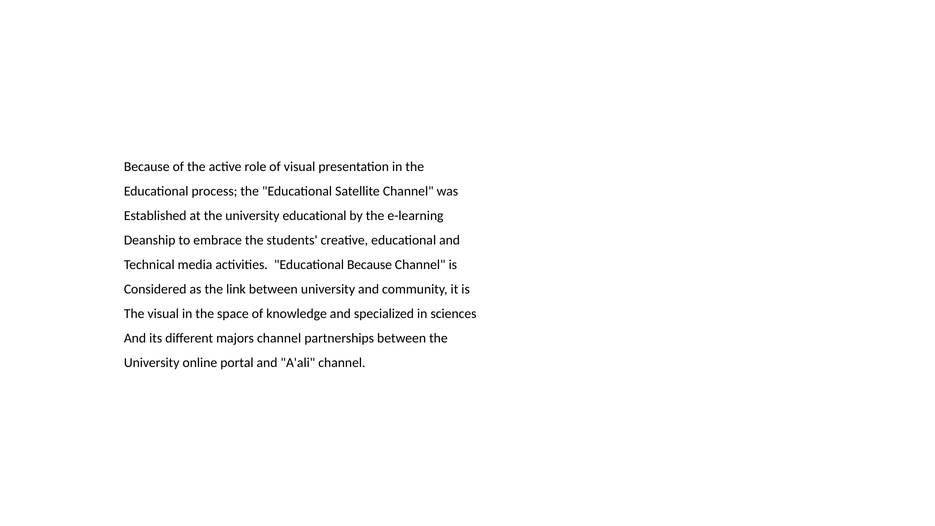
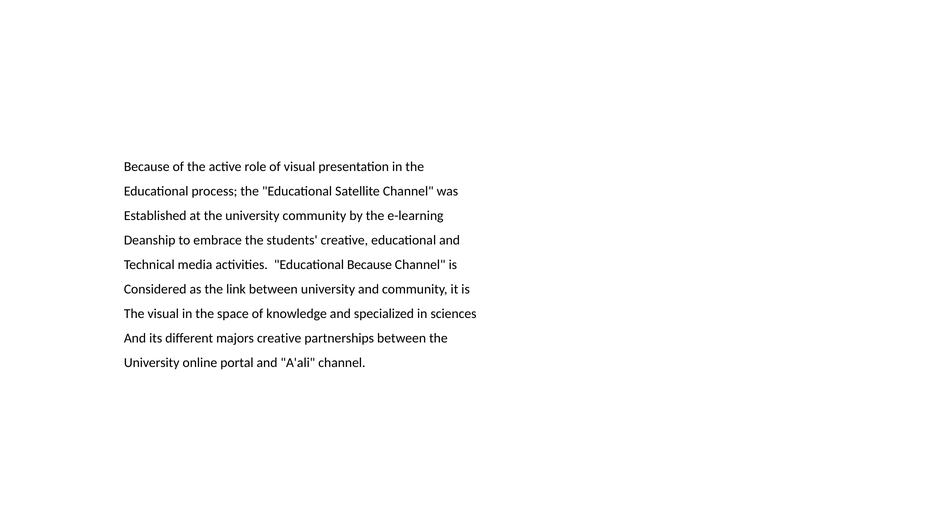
university educational: educational -> community
majors channel: channel -> creative
